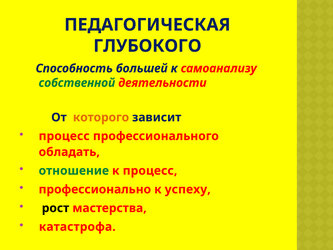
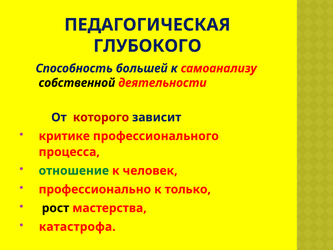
собственной colour: green -> black
которого colour: orange -> red
процесс at (64, 136): процесс -> критике
обладать: обладать -> процесса
к процесс: процесс -> человек
успеху: успеху -> только
